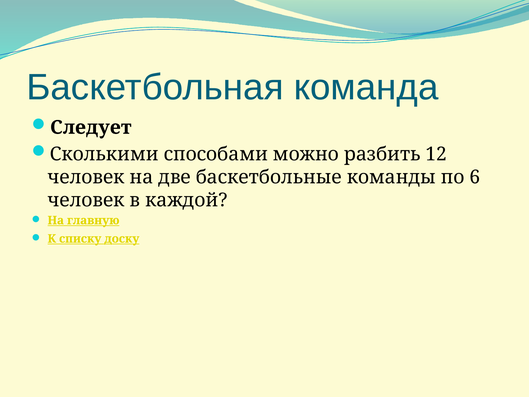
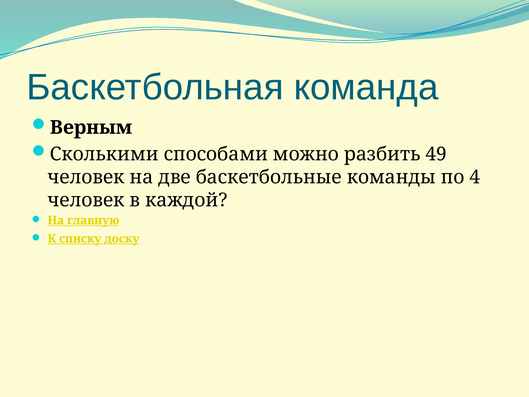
Следует: Следует -> Верным
12: 12 -> 49
6: 6 -> 4
